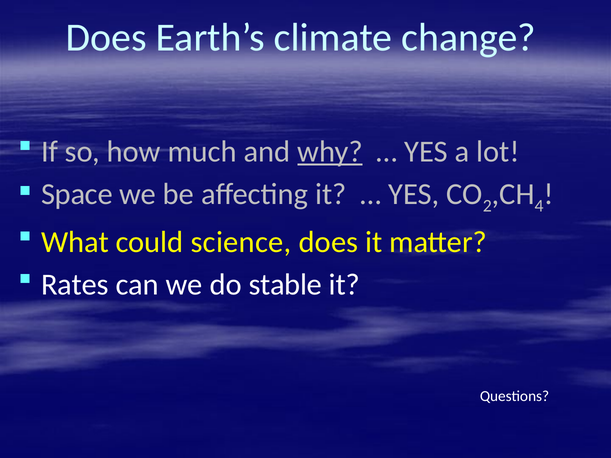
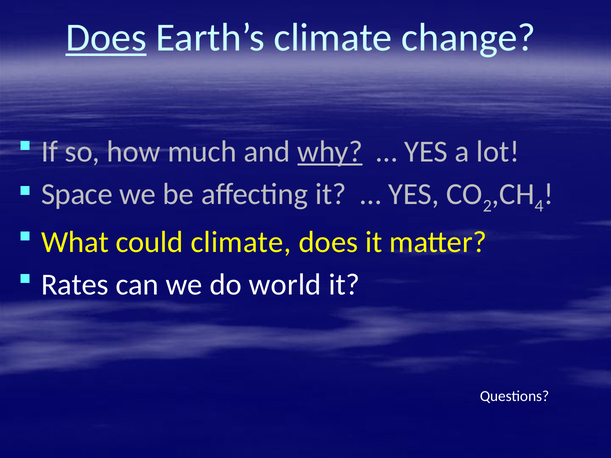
Does at (106, 38) underline: none -> present
could science: science -> climate
stable: stable -> world
